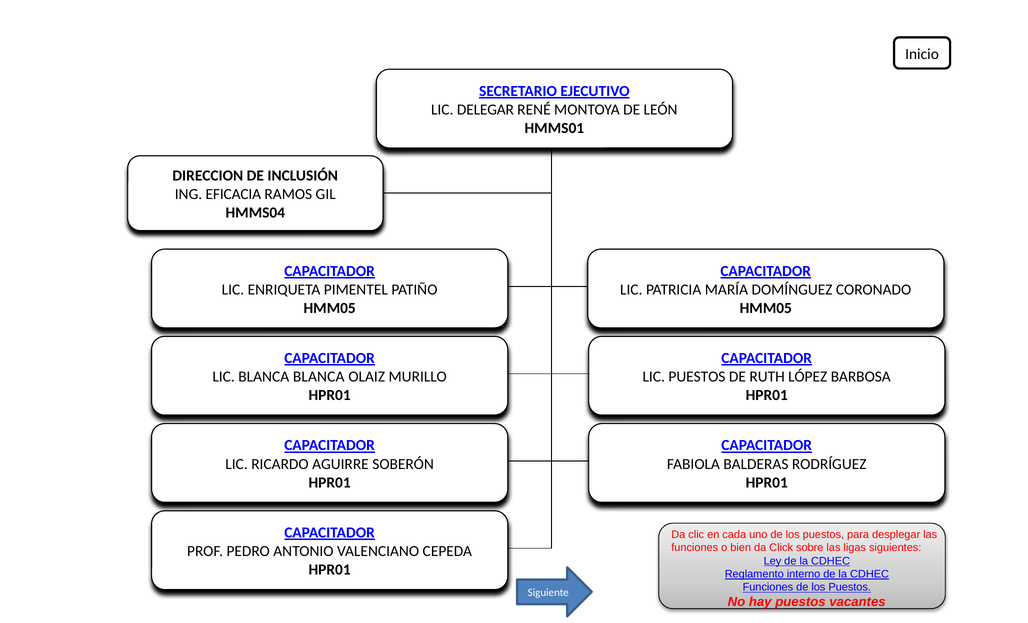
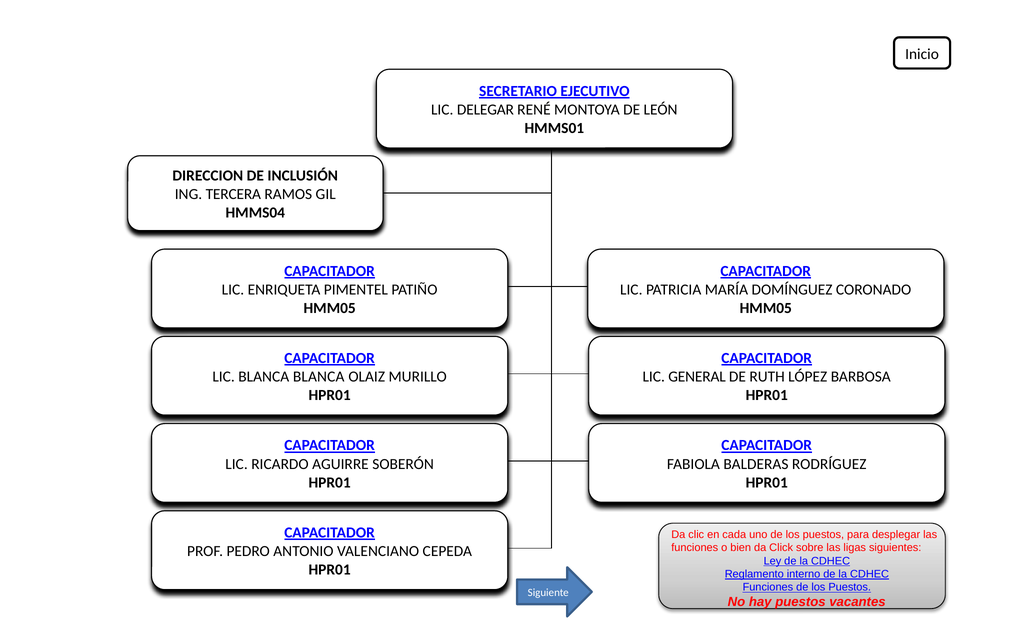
EFICACIA: EFICACIA -> TERCERA
LIC PUESTOS: PUESTOS -> GENERAL
